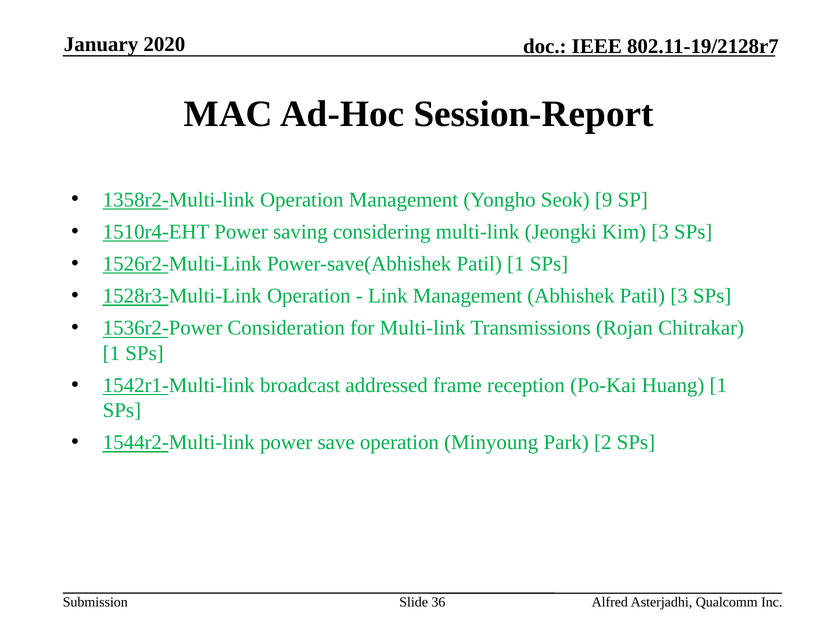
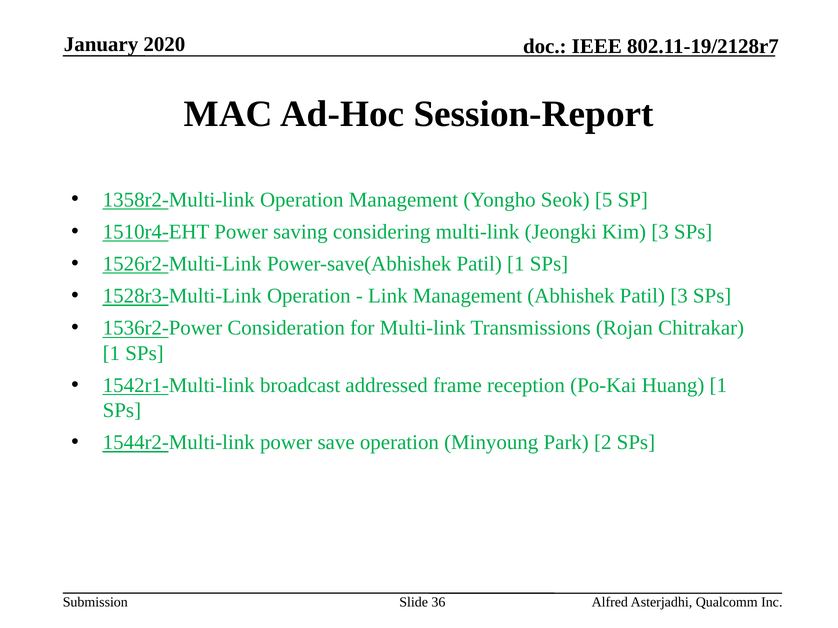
9: 9 -> 5
